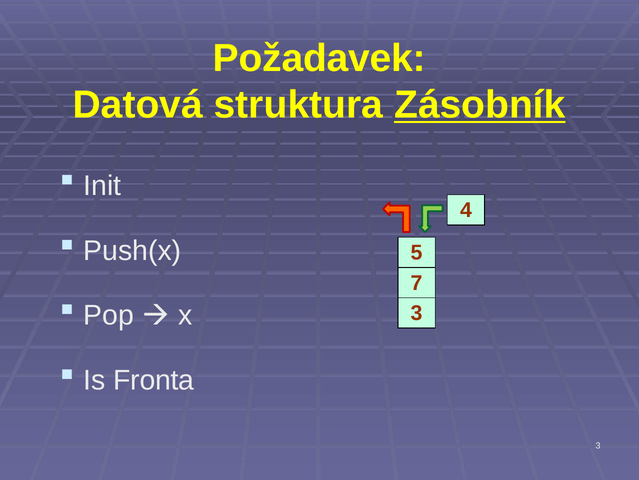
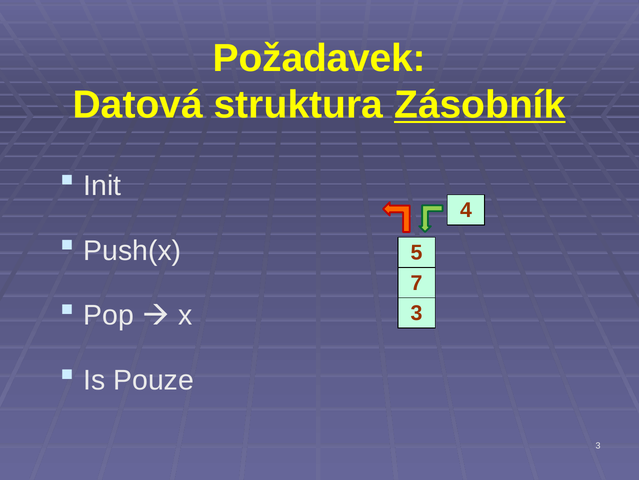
Fronta: Fronta -> Pouze
